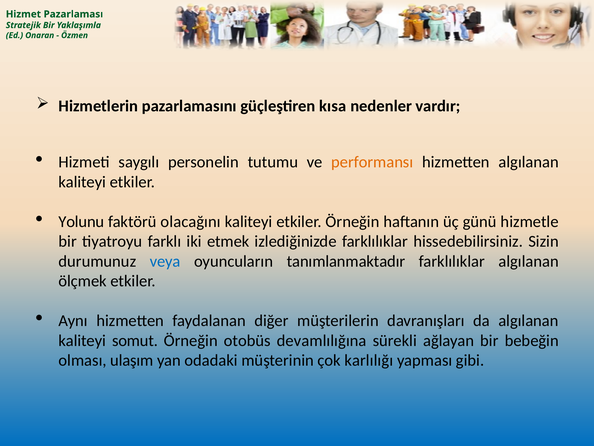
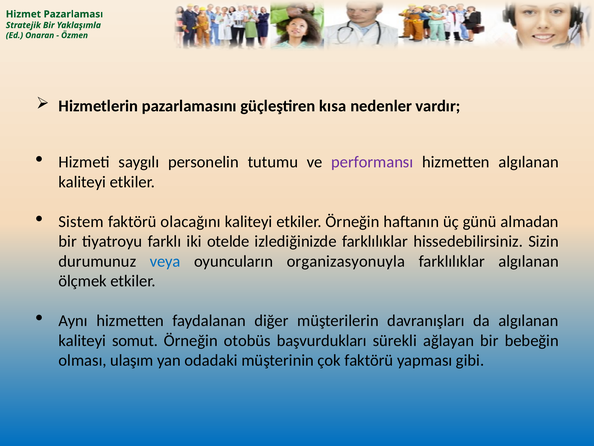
performansı colour: orange -> purple
Yolunu: Yolunu -> Sistem
hizmetle: hizmetle -> almadan
etmek: etmek -> otelde
tanımlanmaktadır: tanımlanmaktadır -> organizasyonuyla
devamlılığına: devamlılığına -> başvurdukları
çok karlılığı: karlılığı -> faktörü
